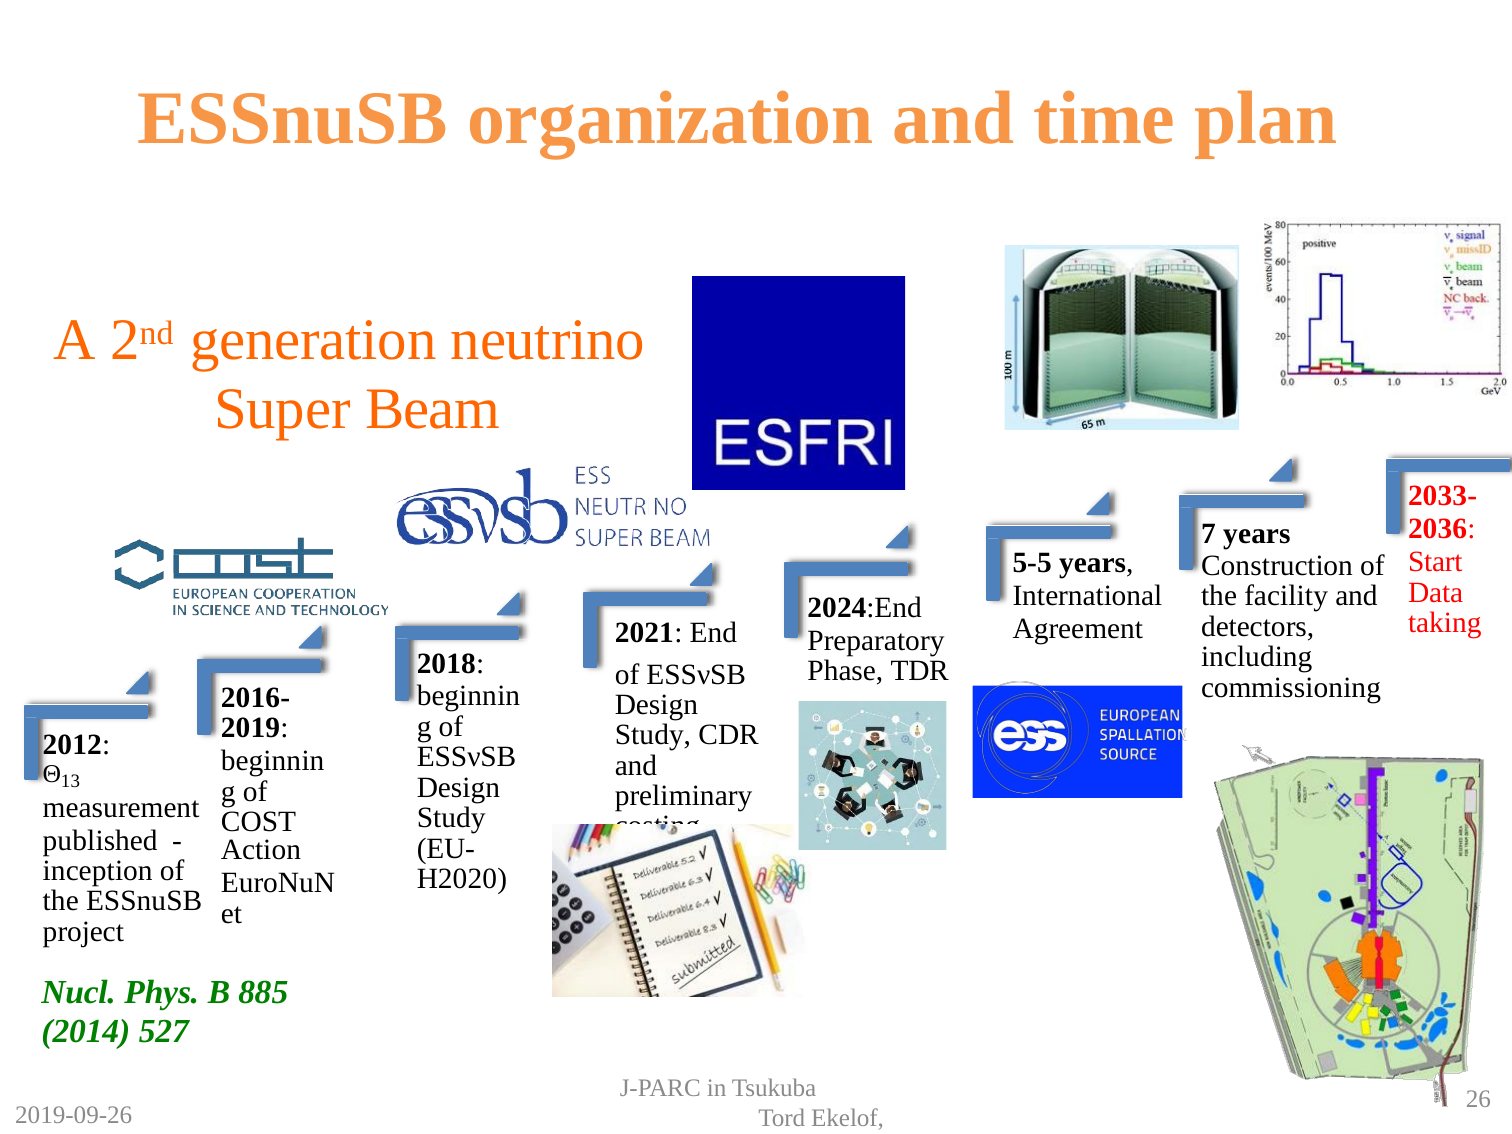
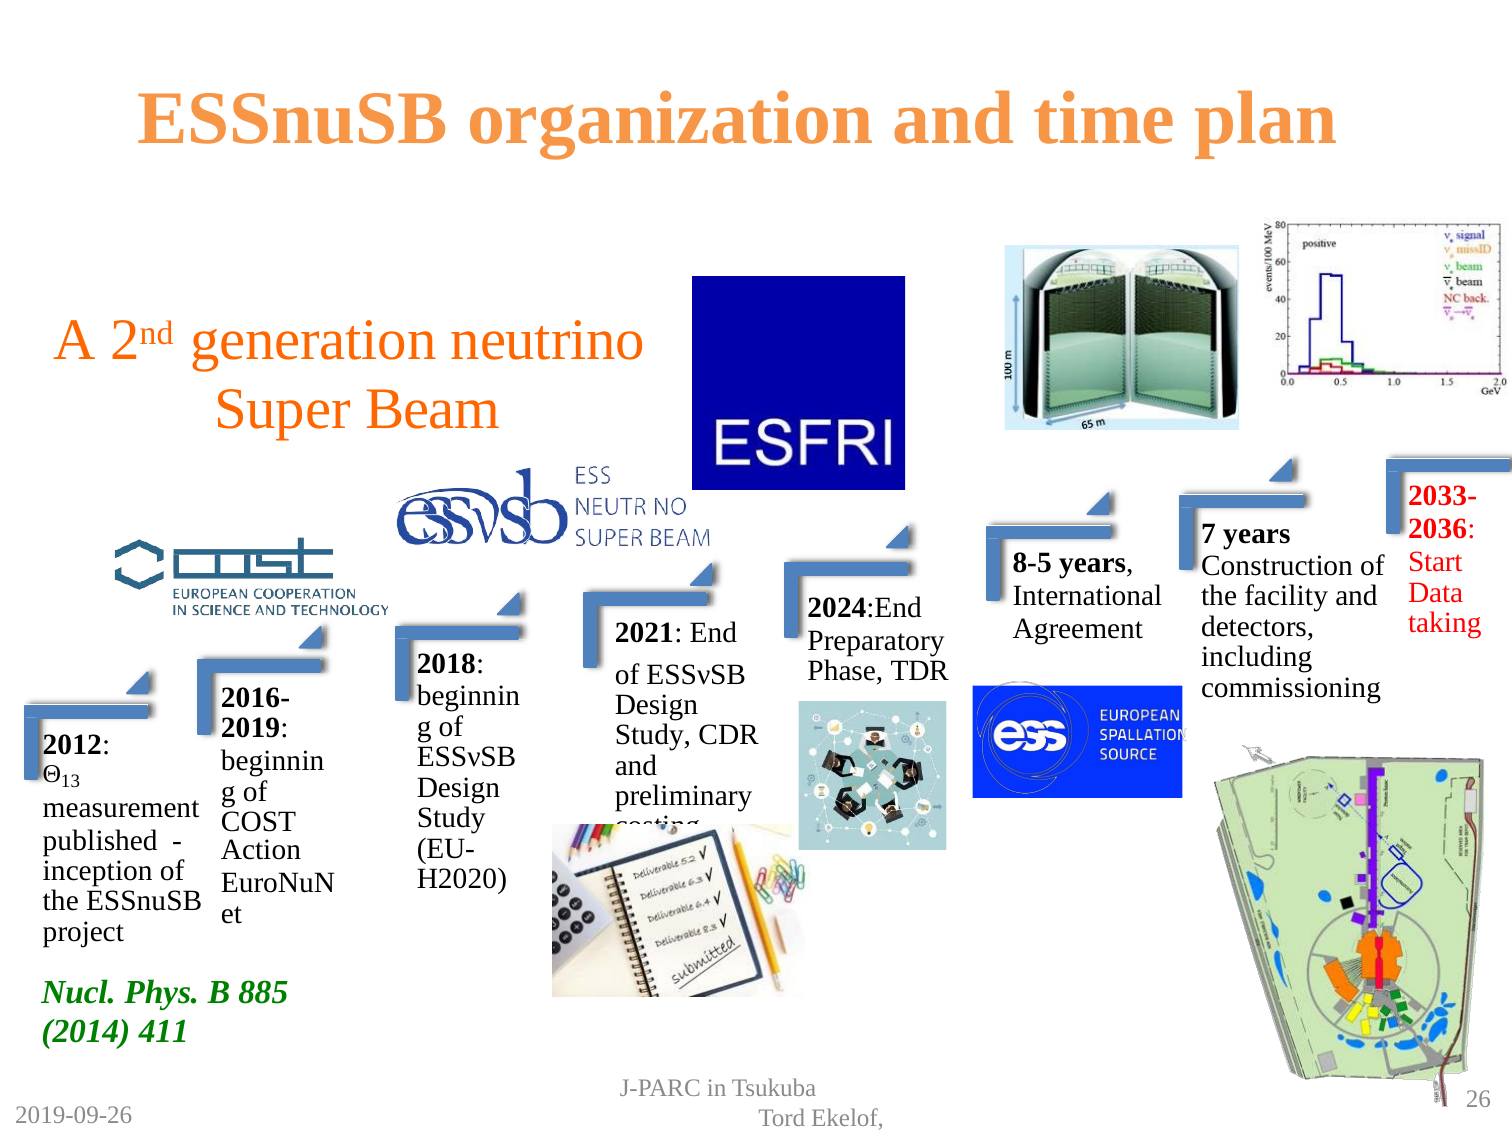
5-5: 5-5 -> 8-5
527: 527 -> 411
